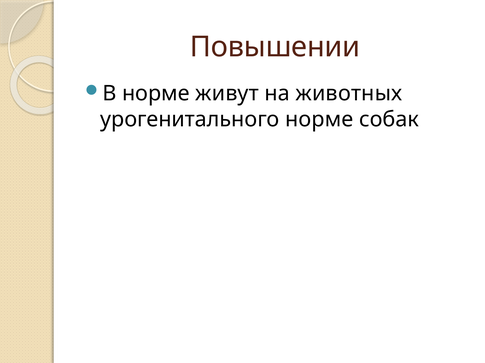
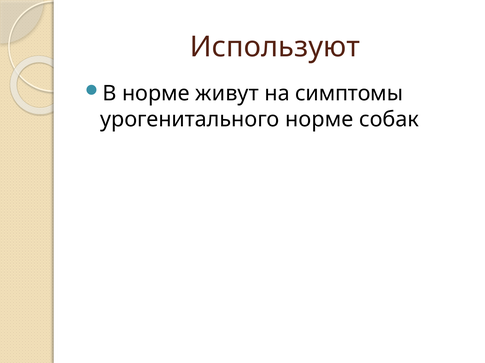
Повышении: Повышении -> Используют
животных: животных -> симптомы
